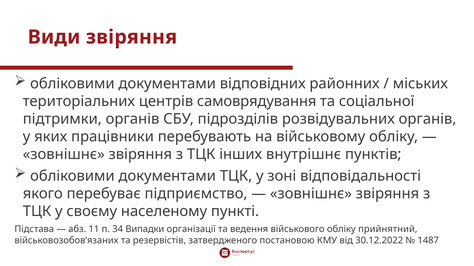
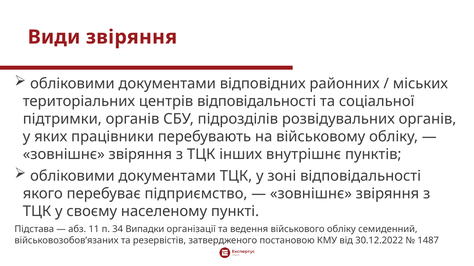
центрів самоврядування: самоврядування -> відповідальності
прийнятний: прийнятний -> семиденний
